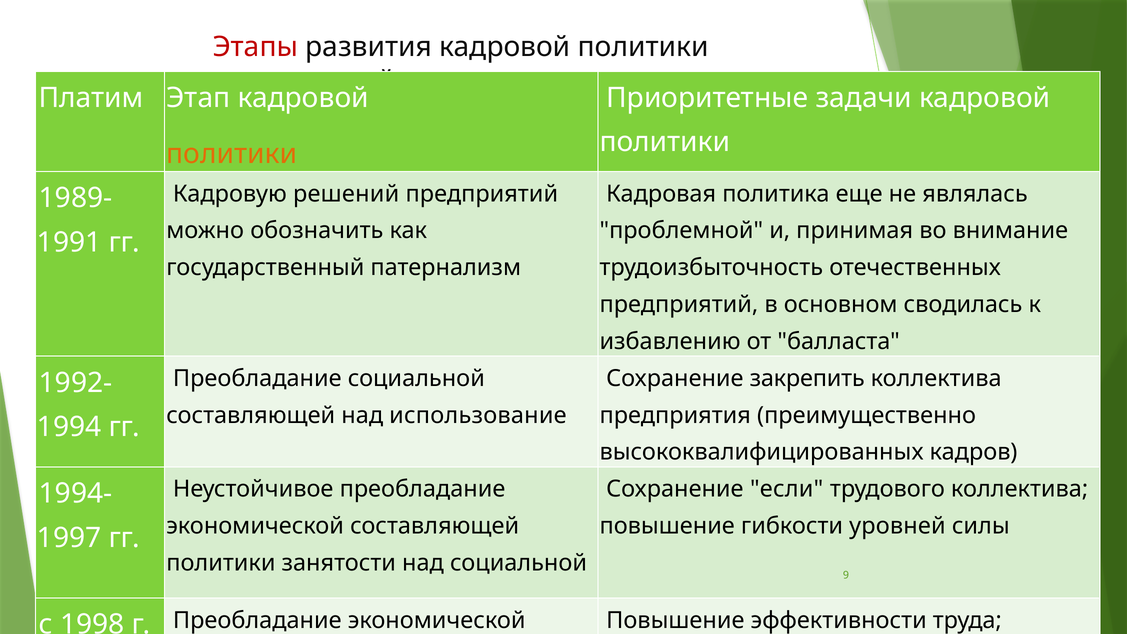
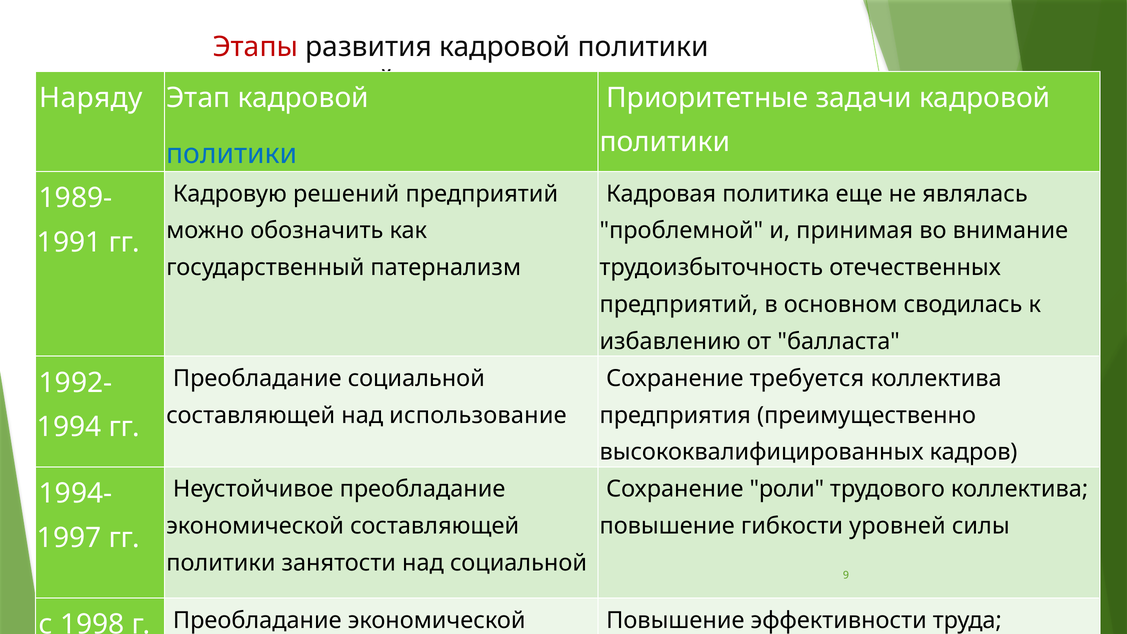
Платим: Платим -> Наряду
политики at (232, 154) colour: orange -> blue
закрепить: закрепить -> требуется
если: если -> роли
